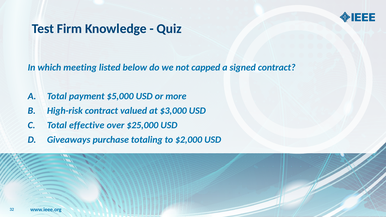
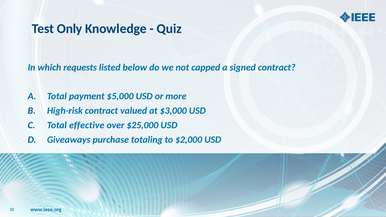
Firm: Firm -> Only
meeting: meeting -> requests
